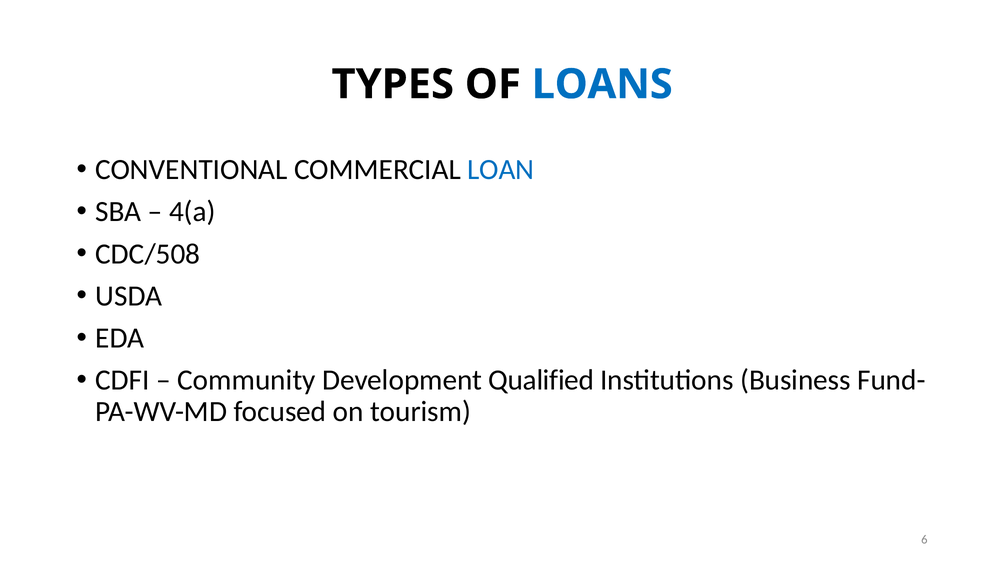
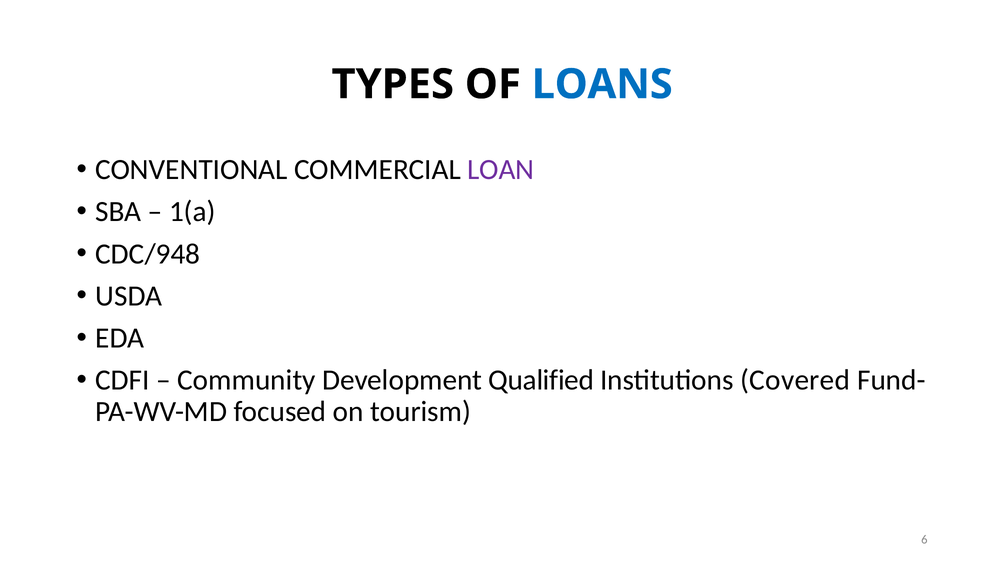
LOAN colour: blue -> purple
4(a: 4(a -> 1(a
CDC/508: CDC/508 -> CDC/948
Business: Business -> Covered
